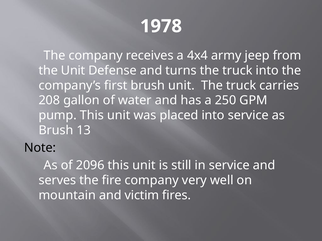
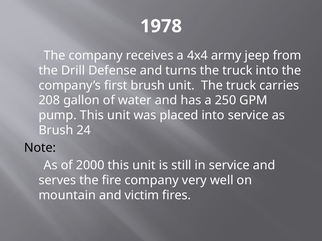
the Unit: Unit -> Drill
13: 13 -> 24
2096: 2096 -> 2000
